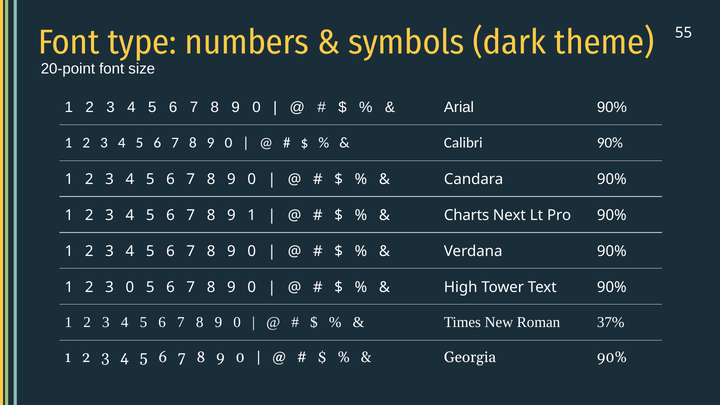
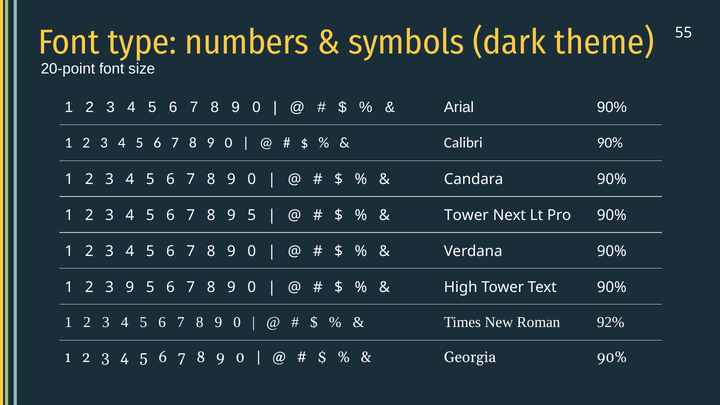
8 9 1: 1 -> 5
Charts at (467, 215): Charts -> Tower
3 0: 0 -> 9
37%: 37% -> 92%
